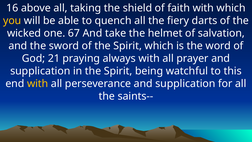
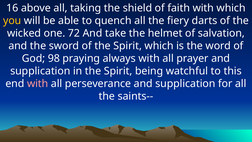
67: 67 -> 72
21: 21 -> 98
with at (38, 84) colour: yellow -> pink
